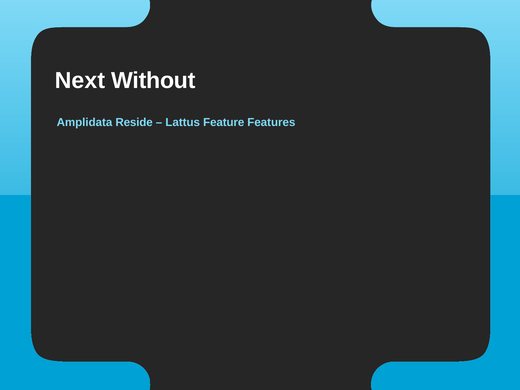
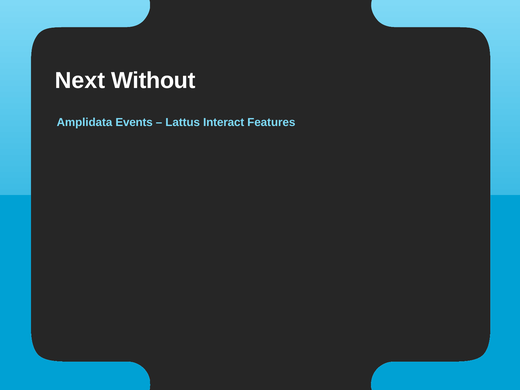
Reside: Reside -> Events
Feature: Feature -> Interact
